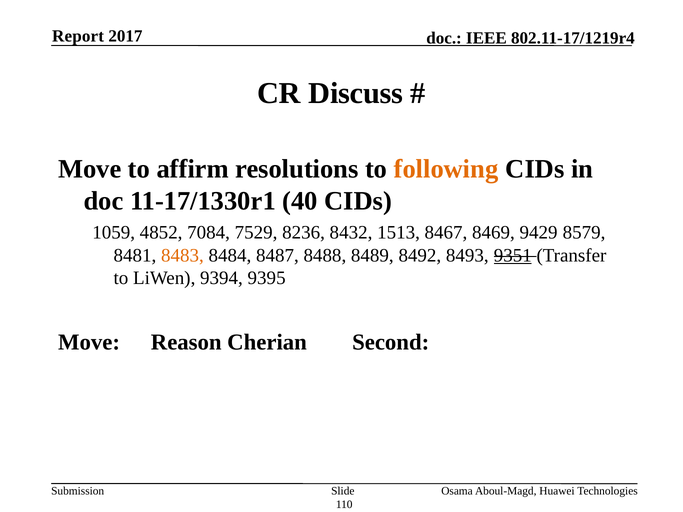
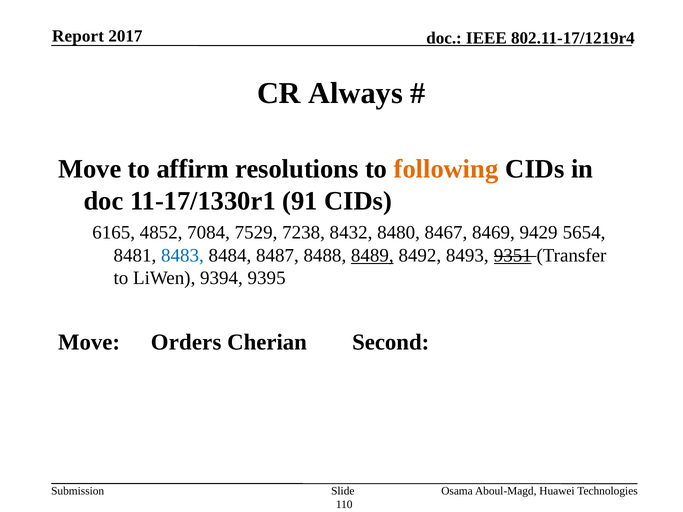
Discuss: Discuss -> Always
40: 40 -> 91
1059: 1059 -> 6165
8236: 8236 -> 7238
1513: 1513 -> 8480
8579: 8579 -> 5654
8483 colour: orange -> blue
8489 underline: none -> present
Reason: Reason -> Orders
